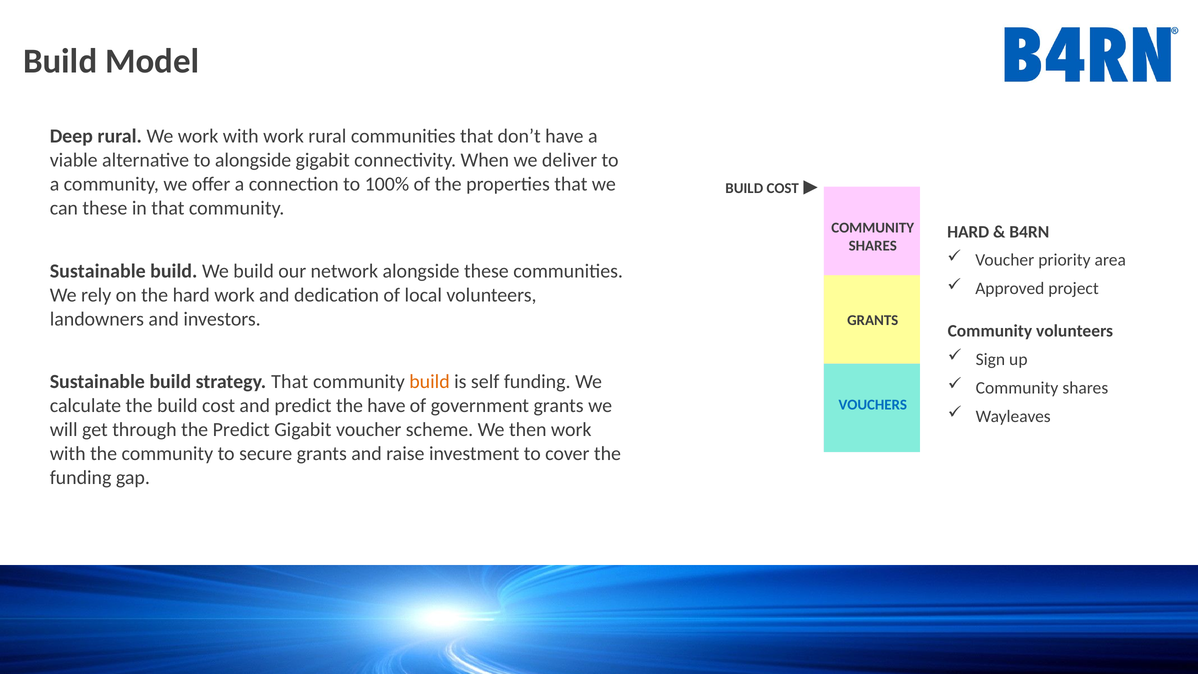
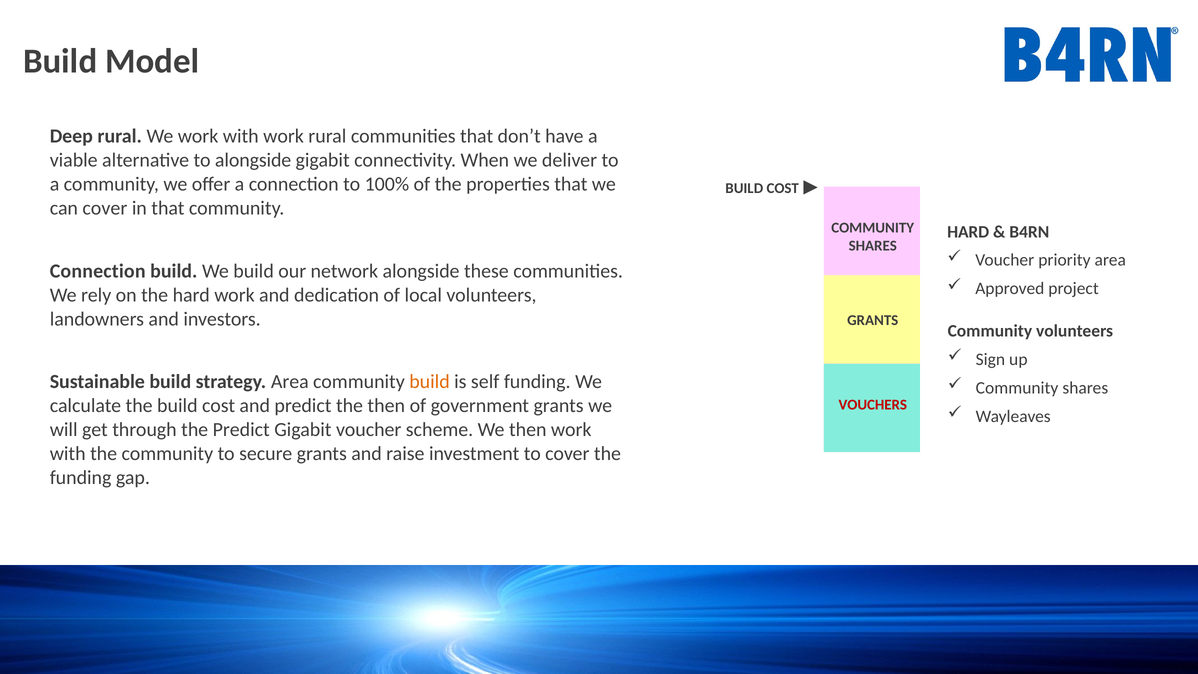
can these: these -> cover
Sustainable at (98, 271): Sustainable -> Connection
strategy That: That -> Area
the have: have -> then
VOUCHERS colour: blue -> red
